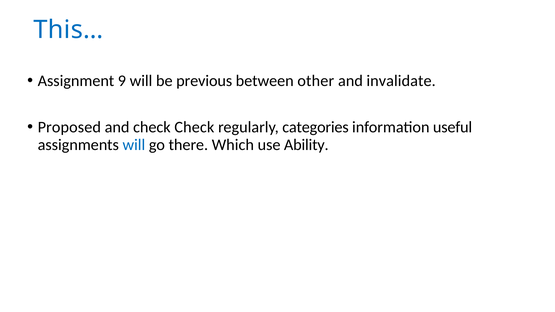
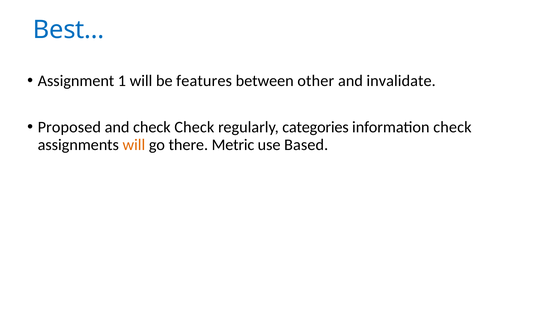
This…: This… -> Best…
9: 9 -> 1
previous: previous -> features
information useful: useful -> check
will at (134, 145) colour: blue -> orange
Which: Which -> Metric
Ability: Ability -> Based
